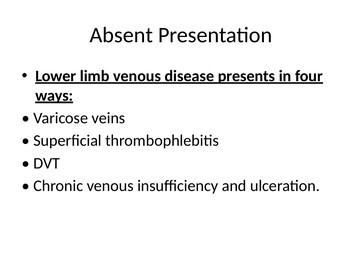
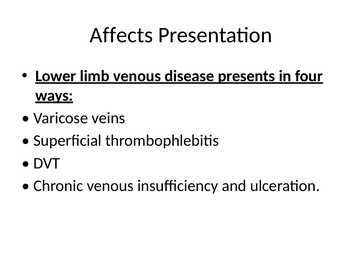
Absent: Absent -> Affects
